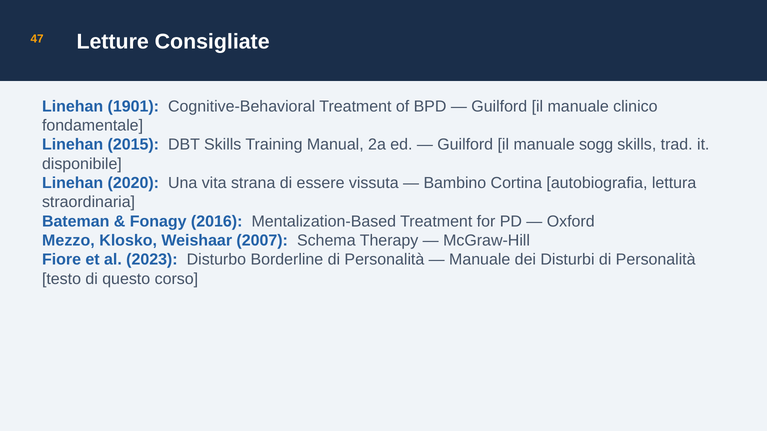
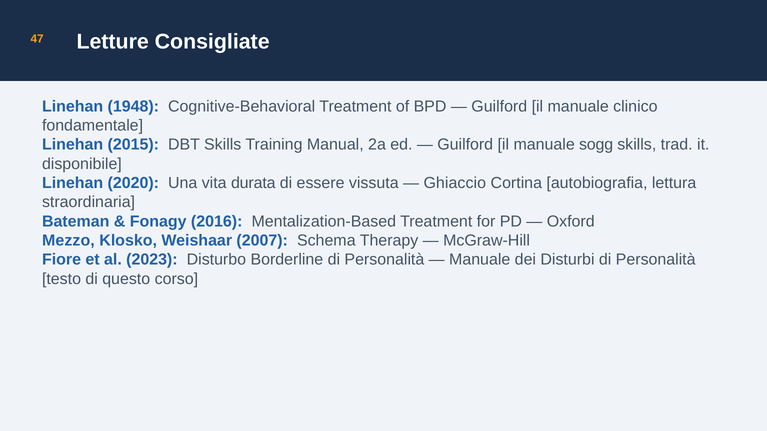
1901: 1901 -> 1948
strana: strana -> durata
Bambino: Bambino -> Ghiaccio
